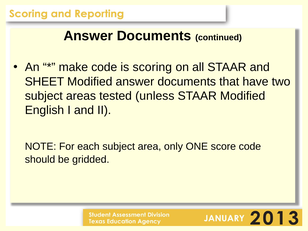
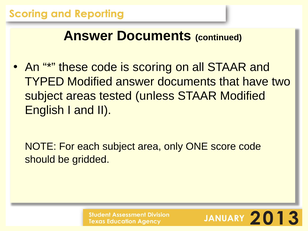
make: make -> these
SHEET: SHEET -> TYPED
